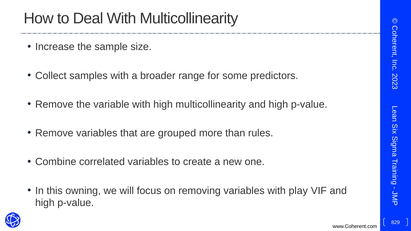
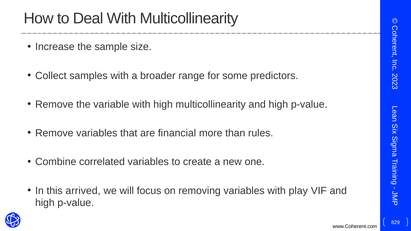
grouped: grouped -> financial
owning: owning -> arrived
